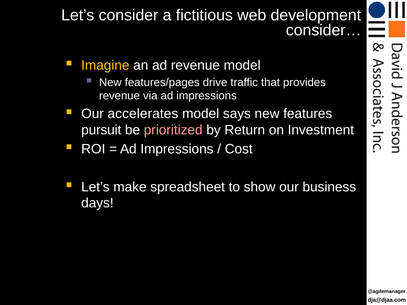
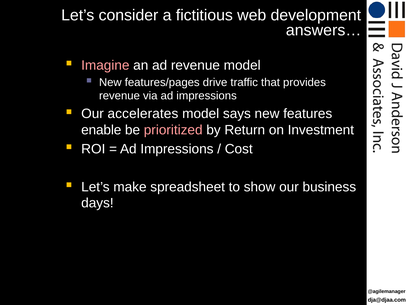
consider…: consider… -> answers…
Imagine colour: yellow -> pink
pursuit: pursuit -> enable
